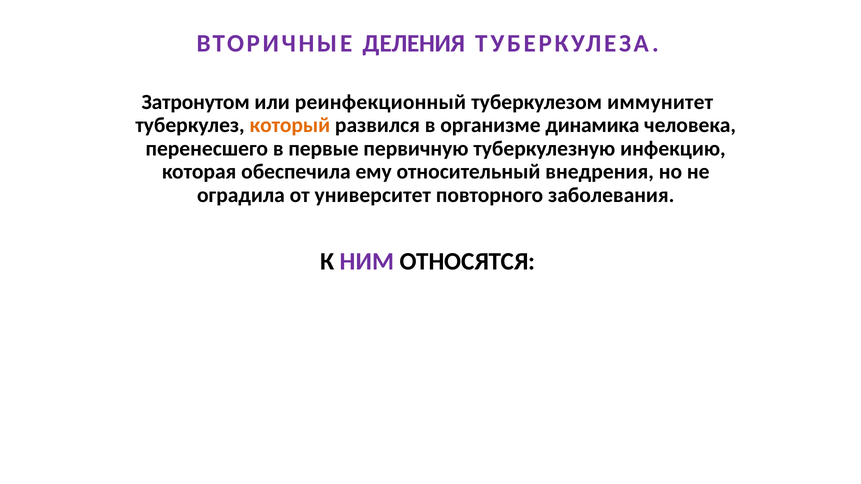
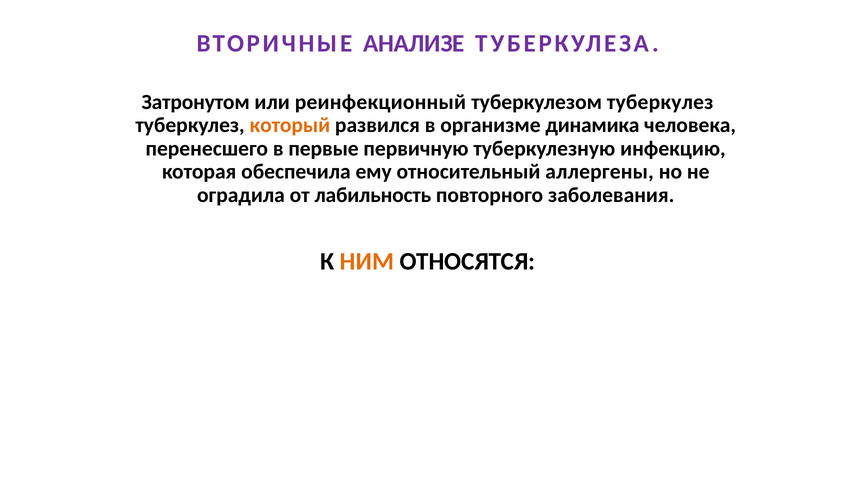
ДЕЛЕНИЯ: ДЕЛЕНИЯ -> АНАЛИЗЕ
туберкулезом иммунитет: иммунитет -> туберкулез
внедрения: внедрения -> аллергены
университет: университет -> лабильность
НИМ colour: purple -> orange
